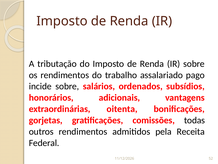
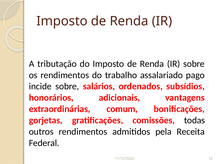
oitenta: oitenta -> comum
